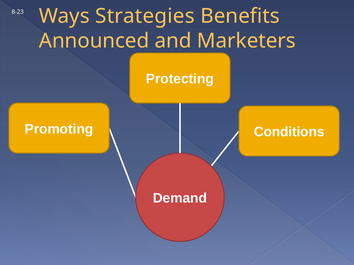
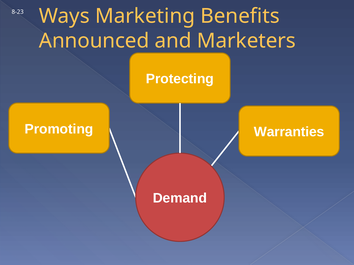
Strategies: Strategies -> Marketing
Conditions: Conditions -> Warranties
